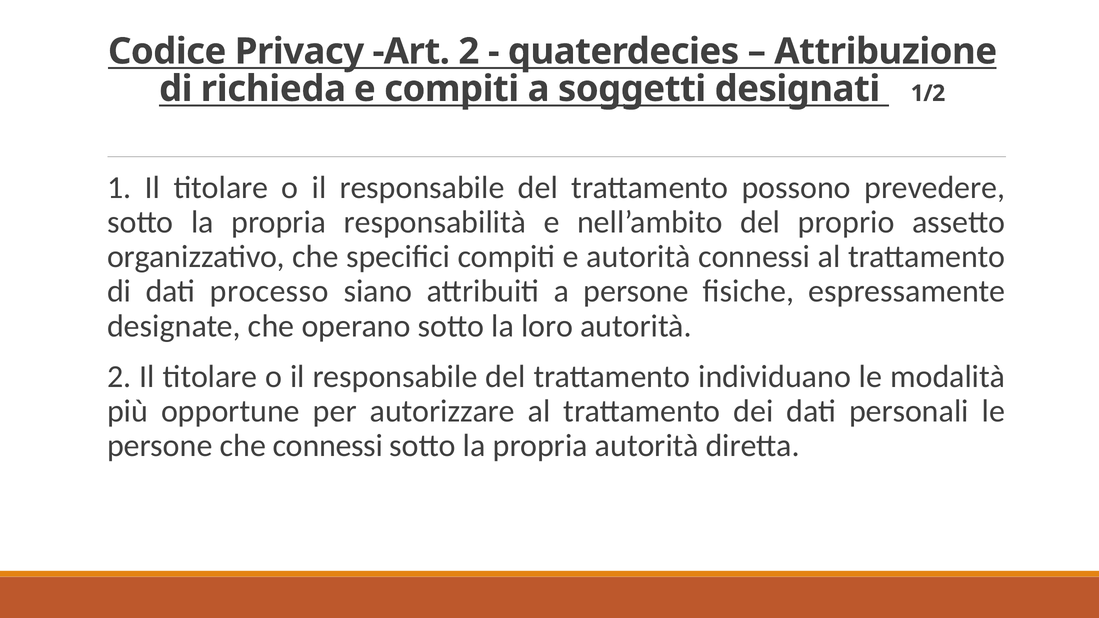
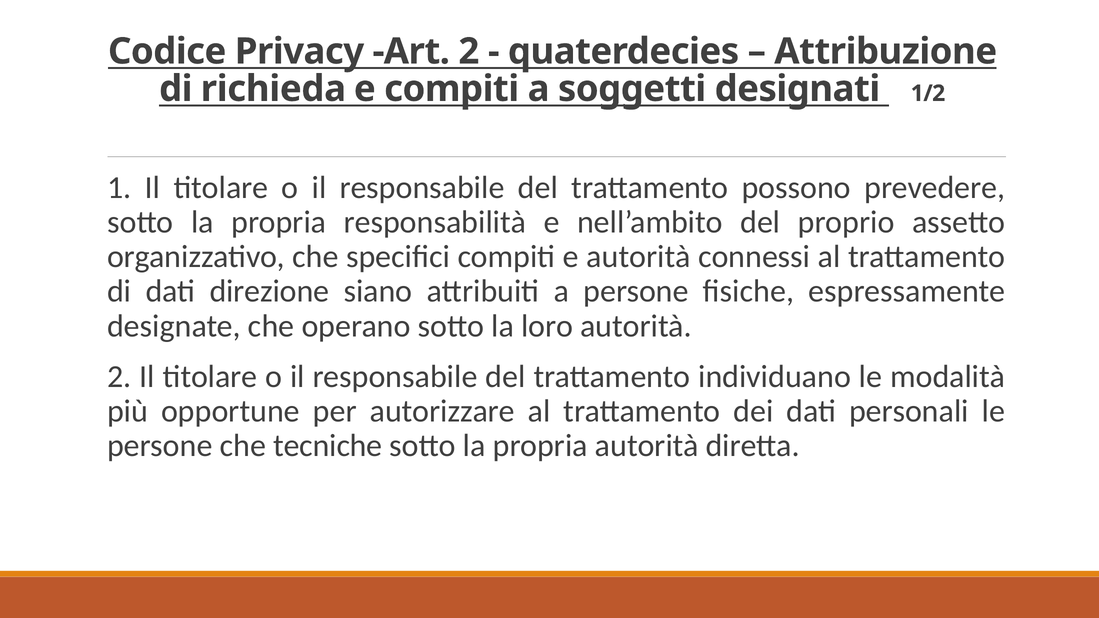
processo: processo -> direzione
che connessi: connessi -> tecniche
